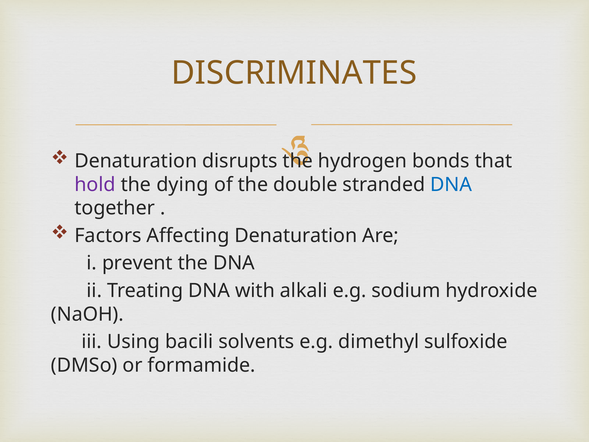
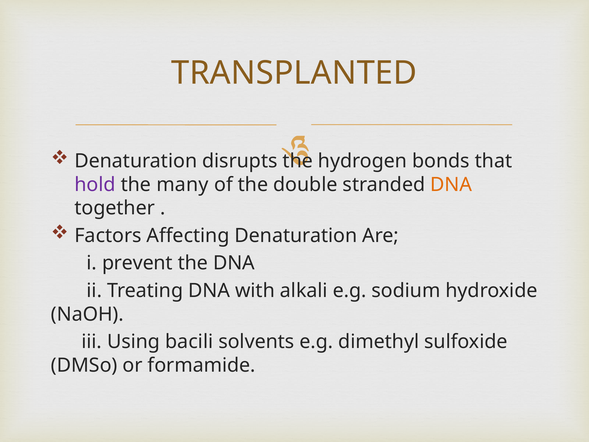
DISCRIMINATES: DISCRIMINATES -> TRANSPLANTED
dying: dying -> many
DNA at (451, 184) colour: blue -> orange
